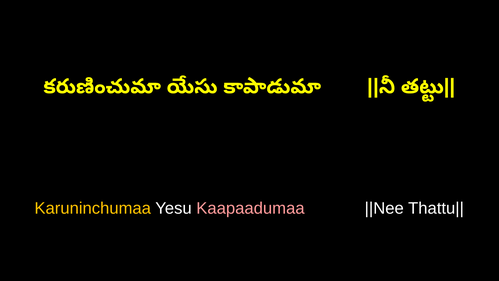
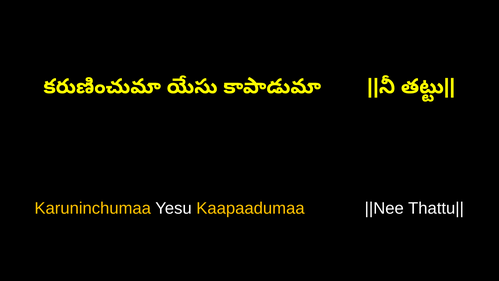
Kaapaadumaa colour: pink -> yellow
